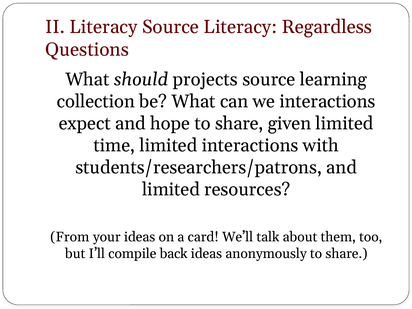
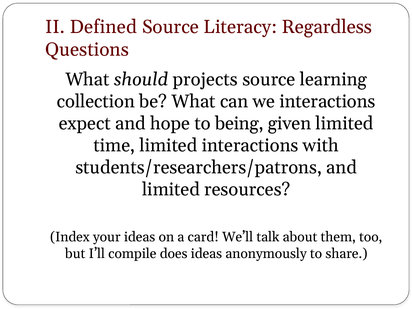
II Literacy: Literacy -> Defined
hope to share: share -> being
From: From -> Index
back: back -> does
